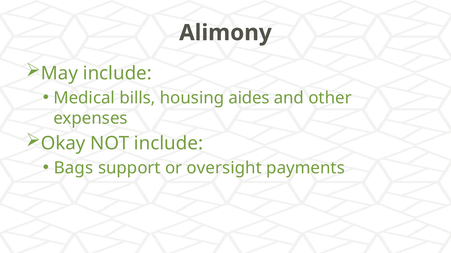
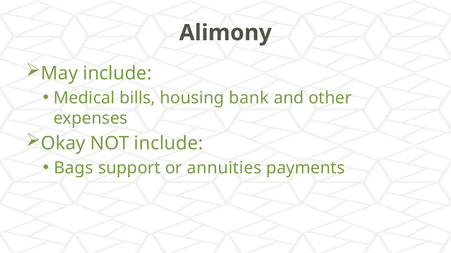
aides: aides -> bank
oversight: oversight -> annuities
